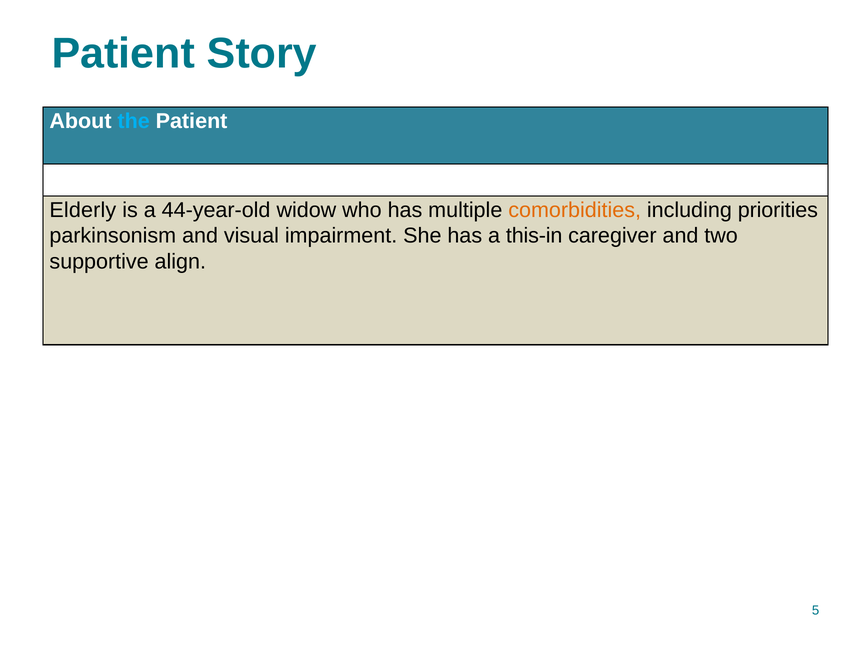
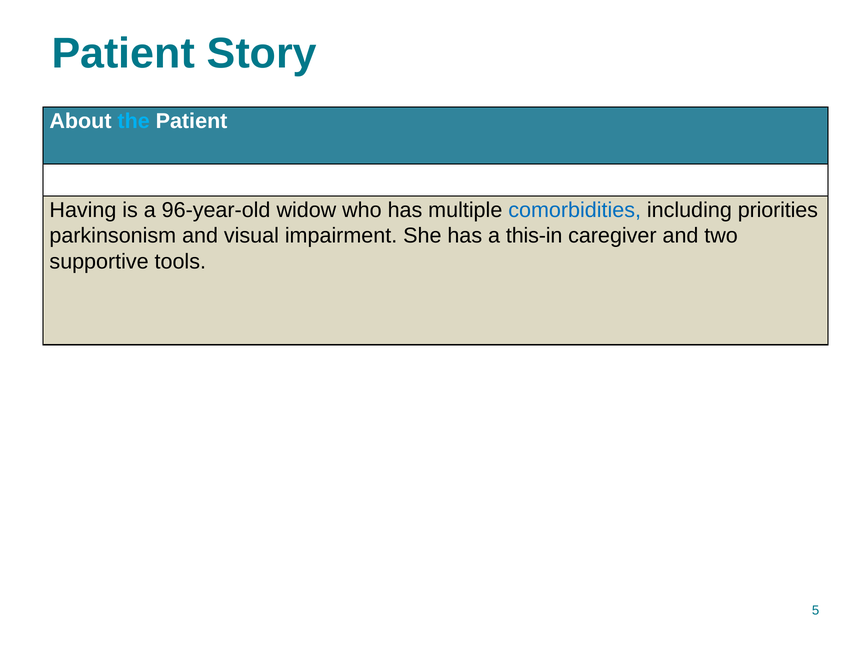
Elderly: Elderly -> Having
44-year-old: 44-year-old -> 96-year-old
comorbidities colour: orange -> blue
align: align -> tools
